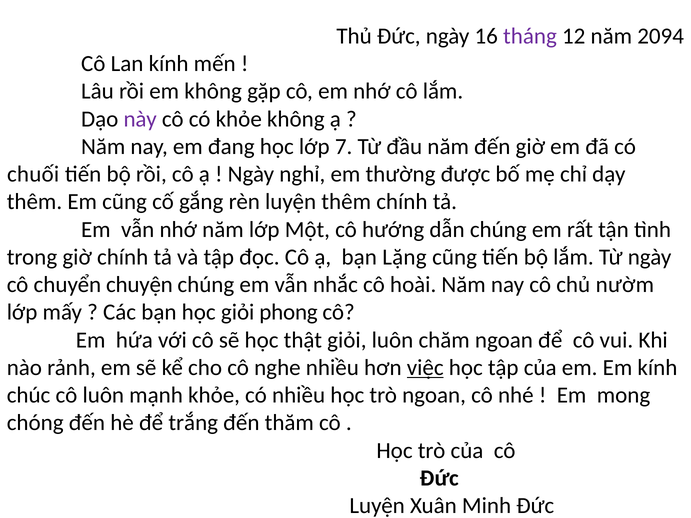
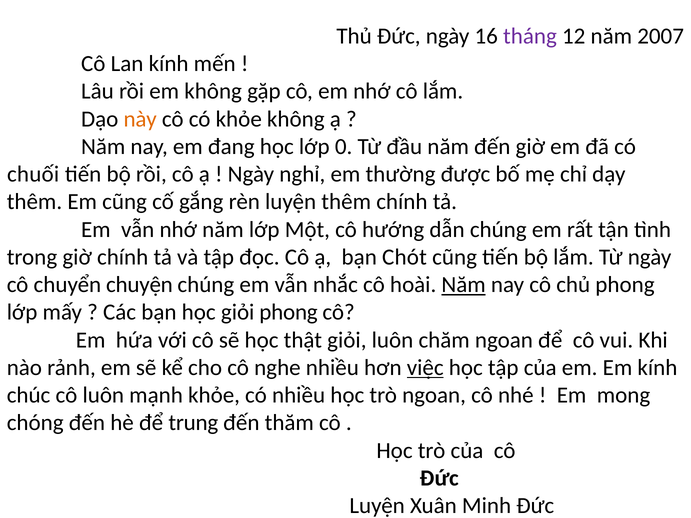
2094: 2094 -> 2007
này colour: purple -> orange
7: 7 -> 0
Lặng: Lặng -> Chót
Năm at (464, 285) underline: none -> present
chủ nườm: nườm -> phong
trắng: trắng -> trung
